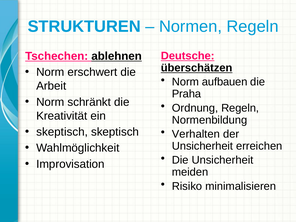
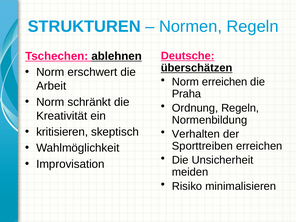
Norm aufbauen: aufbauen -> erreichen
skeptisch at (62, 132): skeptisch -> kritisieren
Unsicherheit at (203, 146): Unsicherheit -> Sporttreiben
